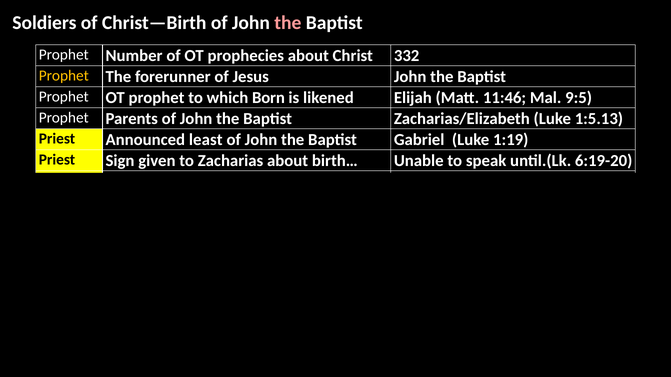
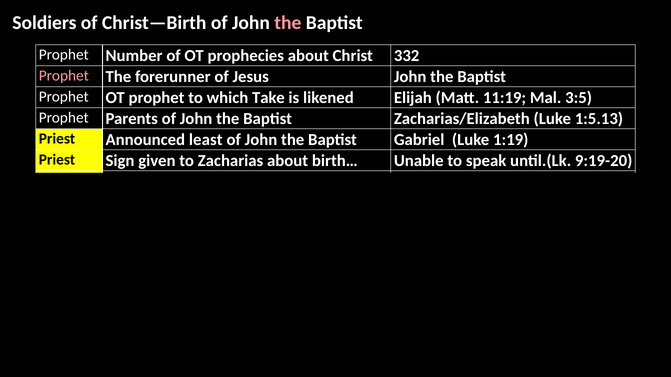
Prophet at (64, 76) colour: yellow -> pink
Born: Born -> Take
11:46: 11:46 -> 11:19
9:5: 9:5 -> 3:5
6:19-20: 6:19-20 -> 9:19-20
